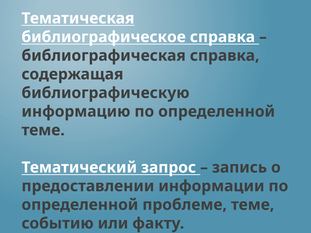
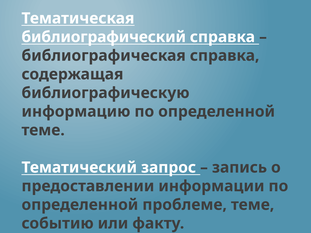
библиографическое: библиографическое -> библиографический
